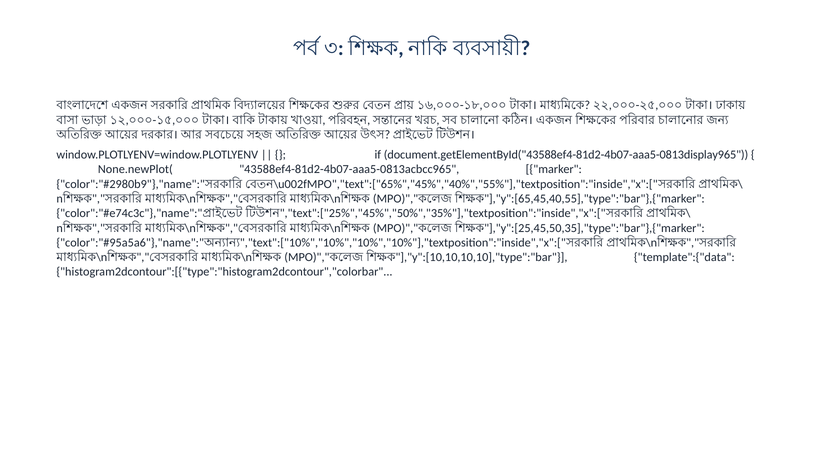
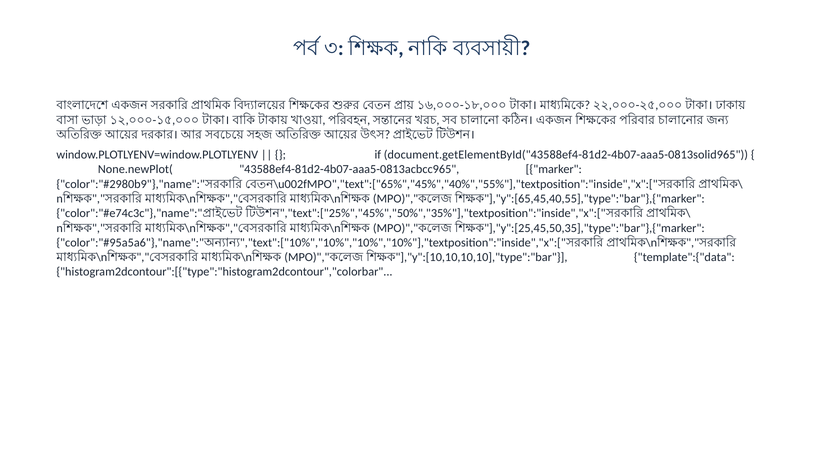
document.getElementById("43588ef4-81d2-4b07-aaa5-0813display965: document.getElementById("43588ef4-81d2-4b07-aaa5-0813display965 -> document.getElementById("43588ef4-81d2-4b07-aaa5-0813solid965
